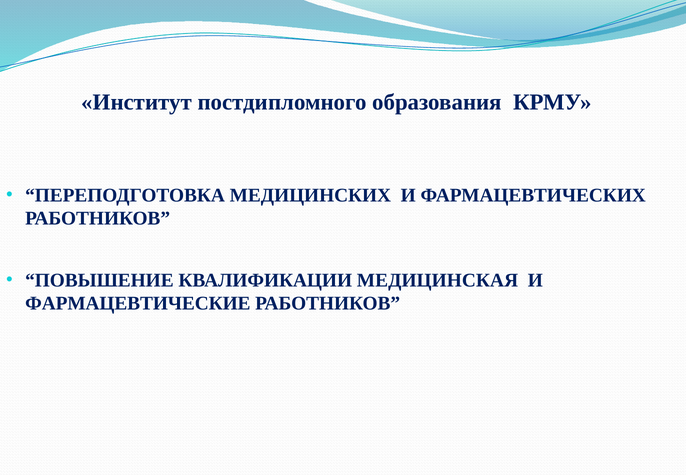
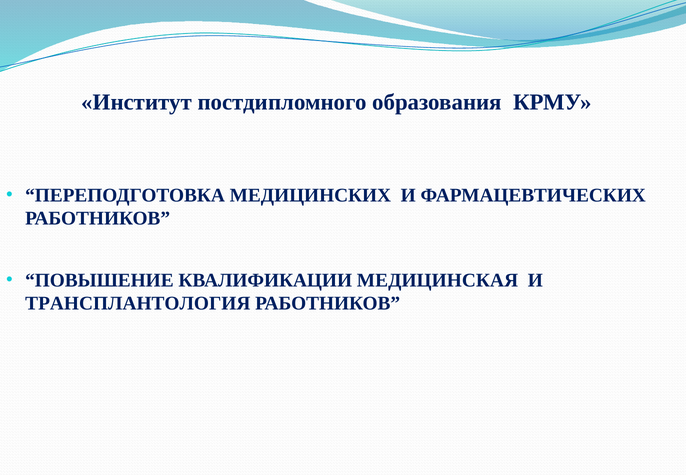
ФАРМАЦЕВТИЧЕСКИЕ: ФАРМАЦЕВТИЧЕСКИЕ -> ТРАНСПЛАНТОЛОГИЯ
